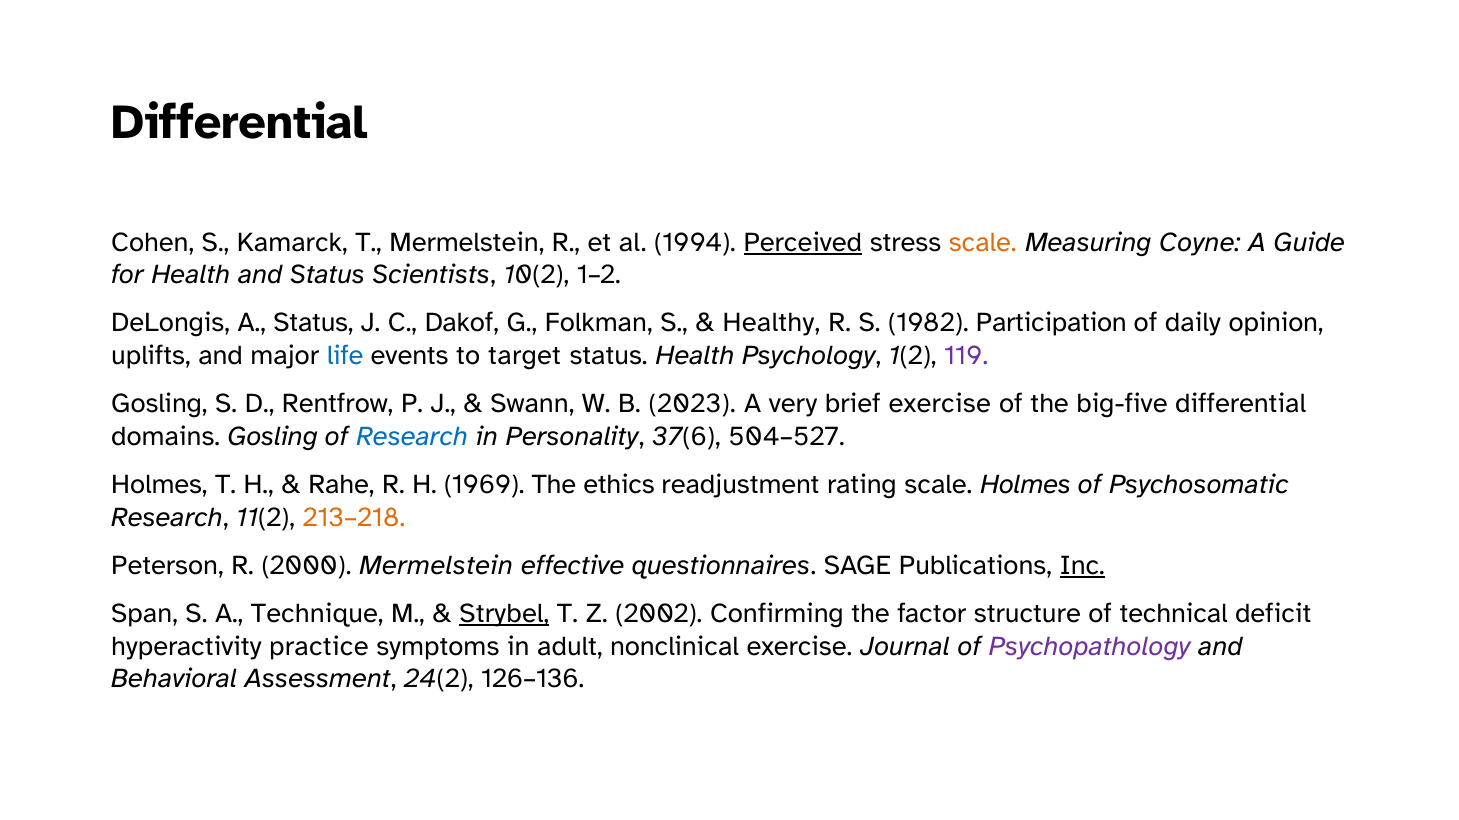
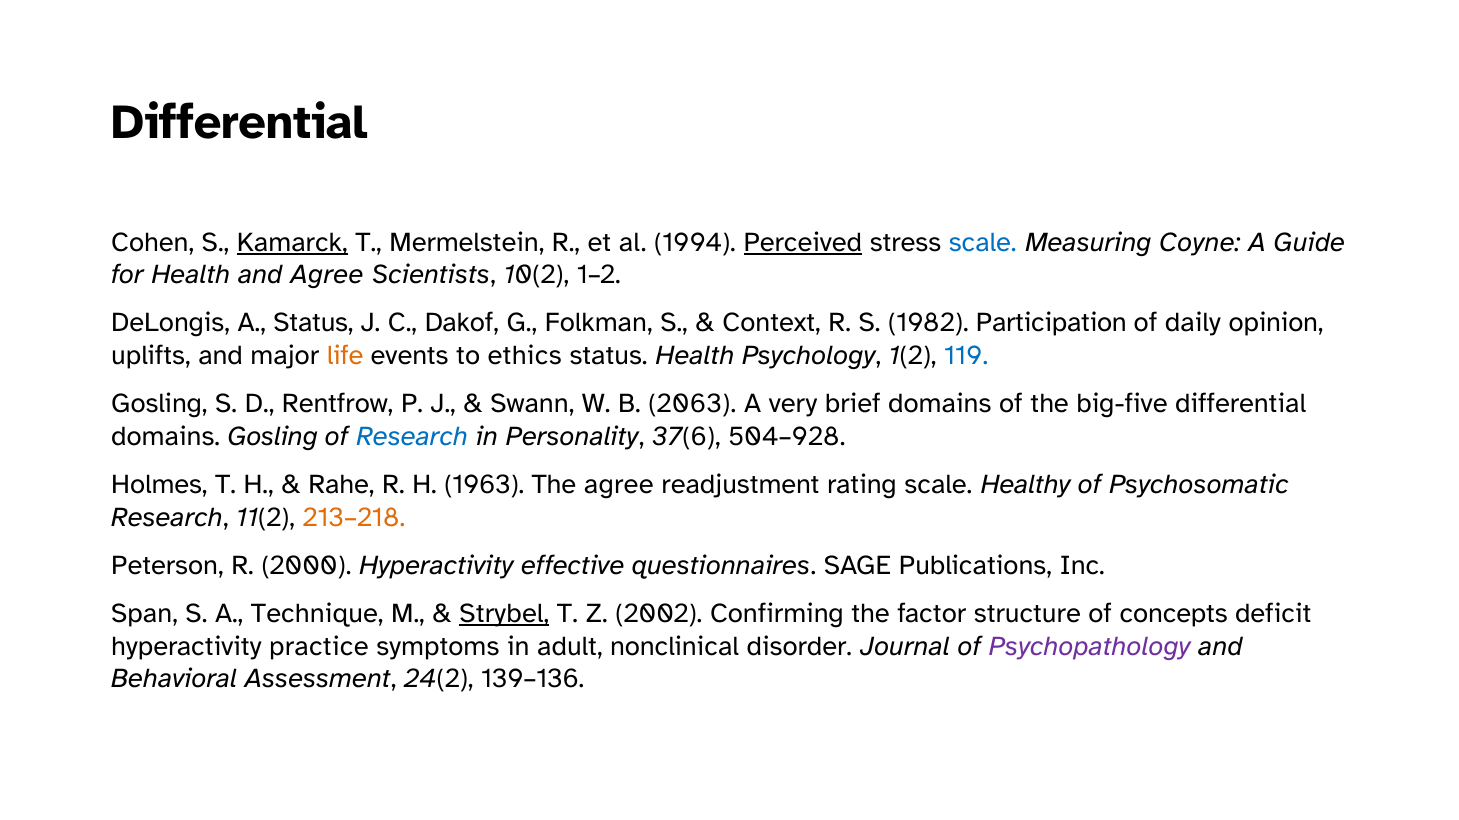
Kamarck underline: none -> present
scale at (983, 242) colour: orange -> blue
and Status: Status -> Agree
Healthy: Healthy -> Context
life colour: blue -> orange
target: target -> ethics
119 colour: purple -> blue
2023: 2023 -> 2063
brief exercise: exercise -> domains
504–527: 504–527 -> 504–928
1969: 1969 -> 1963
The ethics: ethics -> agree
scale Holmes: Holmes -> Healthy
2000 Mermelstein: Mermelstein -> Hyperactivity
Inc underline: present -> none
technical: technical -> concepts
nonclinical exercise: exercise -> disorder
126–136: 126–136 -> 139–136
